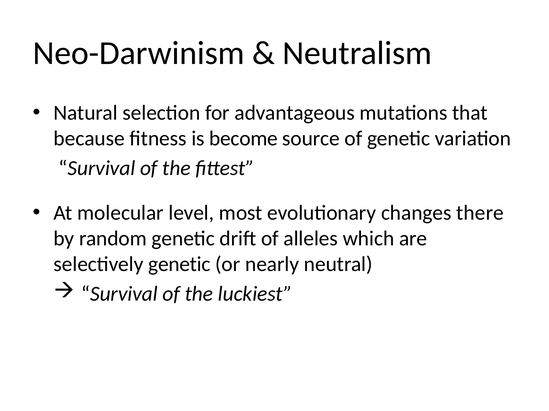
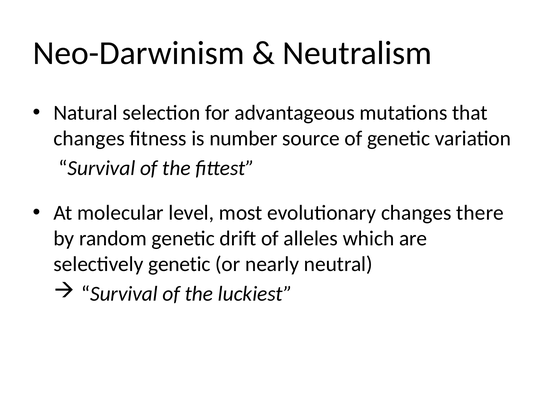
because at (89, 139): because -> changes
become: become -> number
